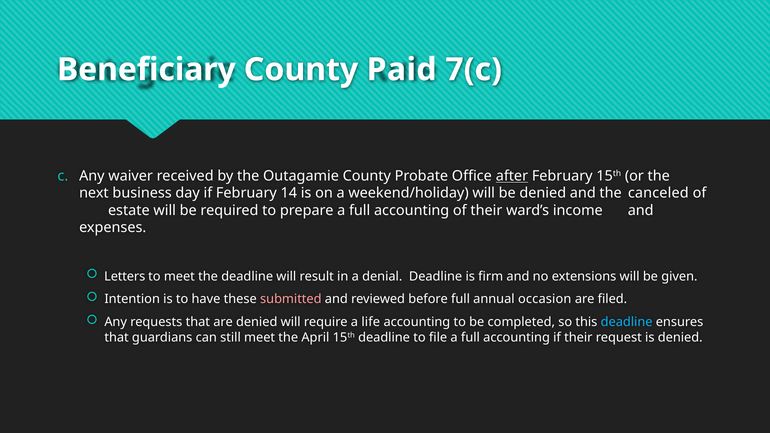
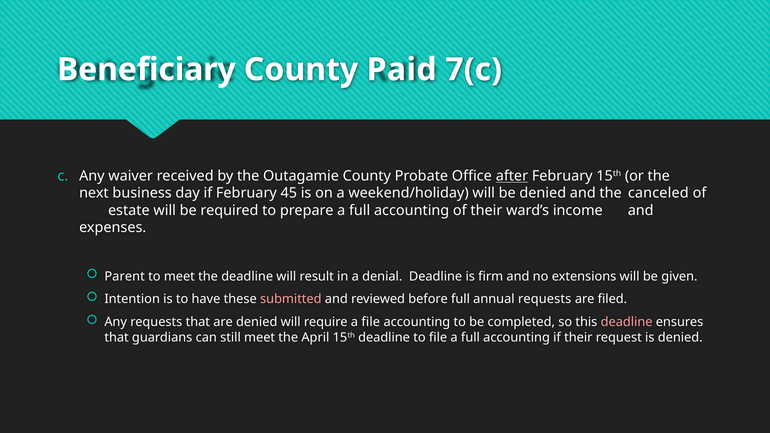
14: 14 -> 45
Letters: Letters -> Parent
annual occasion: occasion -> requests
a life: life -> file
deadline at (627, 322) colour: light blue -> pink
